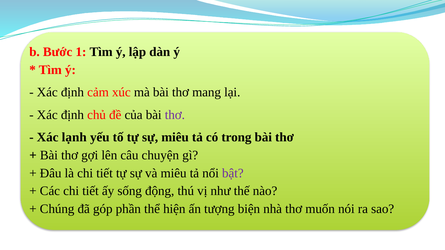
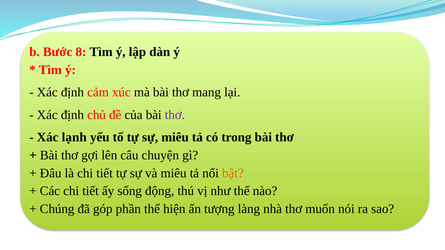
1: 1 -> 8
bật colour: purple -> orange
biện: biện -> làng
